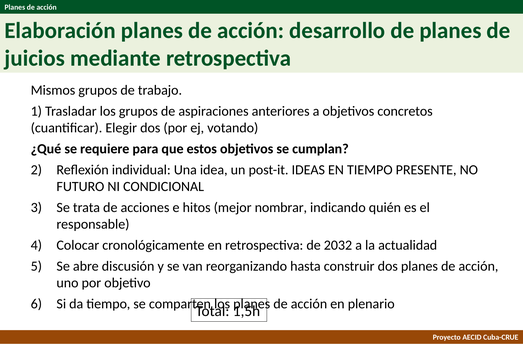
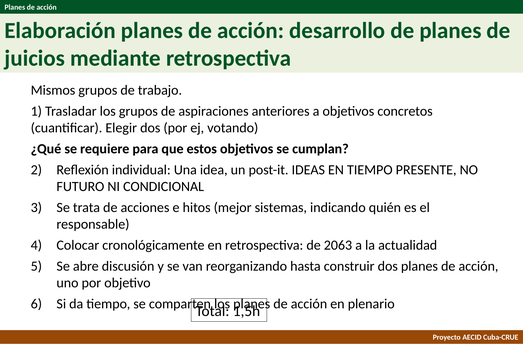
nombrar: nombrar -> sistemas
2032: 2032 -> 2063
